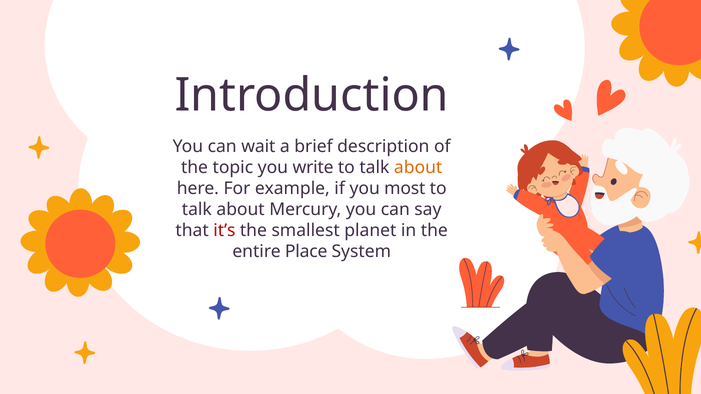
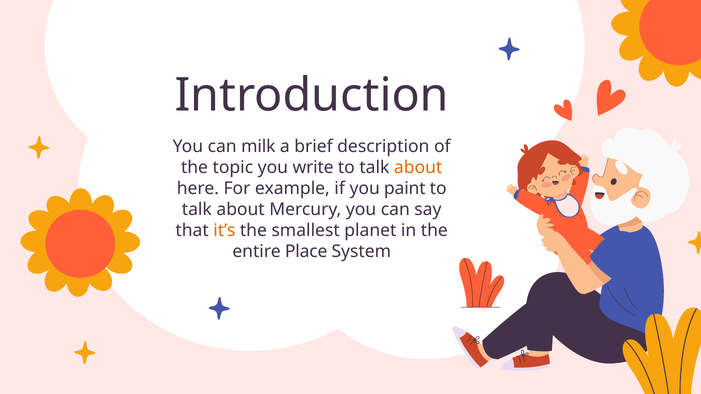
wait: wait -> milk
most: most -> paint
it’s colour: red -> orange
